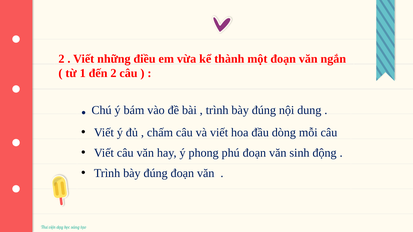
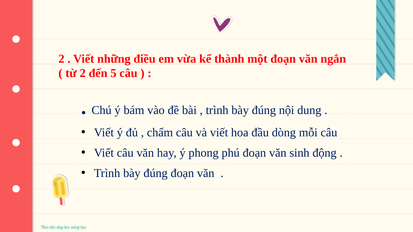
từ 1: 1 -> 2
đến 2: 2 -> 5
